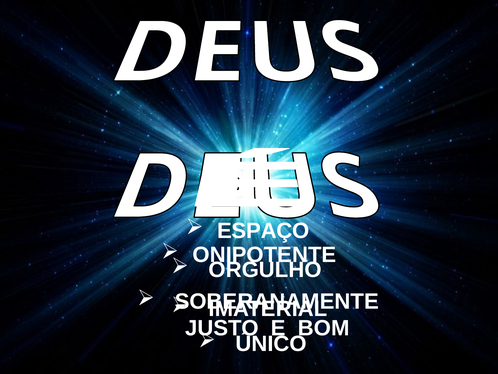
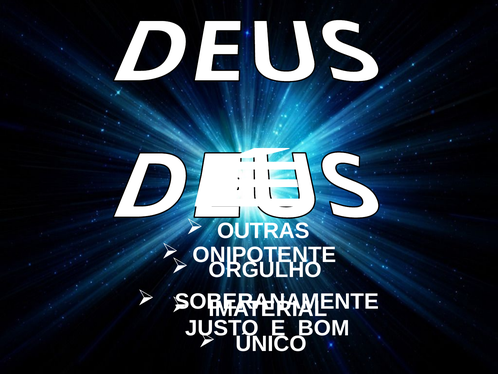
ESPAÇO: ESPAÇO -> OUTRAS
